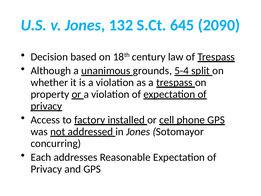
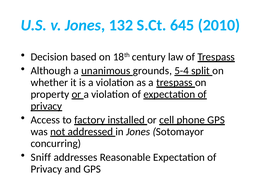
2090: 2090 -> 2010
Each: Each -> Sniff
